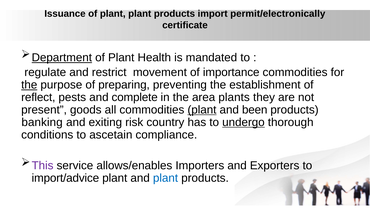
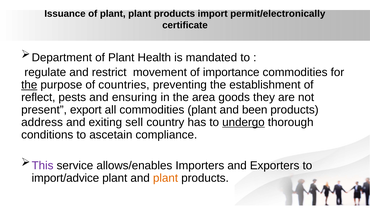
Department underline: present -> none
preparing: preparing -> countries
complete: complete -> ensuring
plants: plants -> goods
goods: goods -> export
plant at (202, 110) underline: present -> none
banking: banking -> address
risk: risk -> sell
plant at (166, 178) colour: blue -> orange
